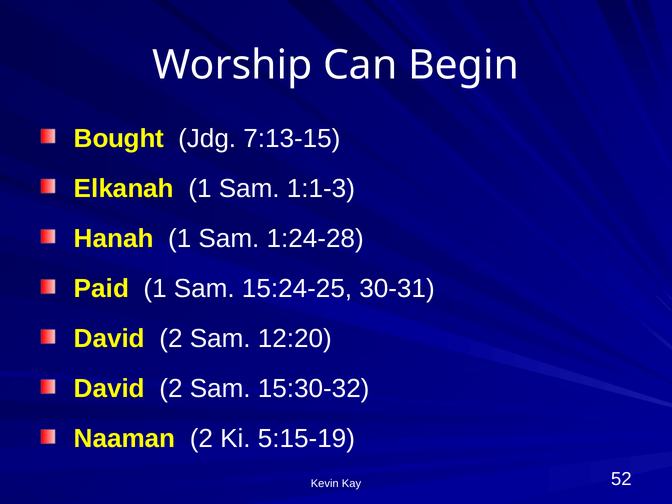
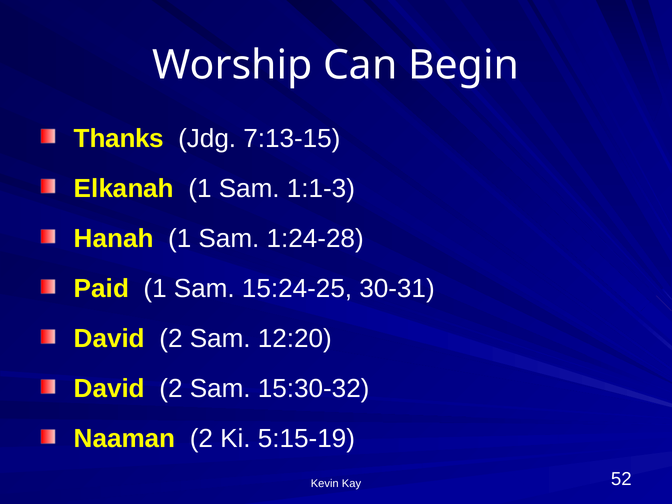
Bought: Bought -> Thanks
